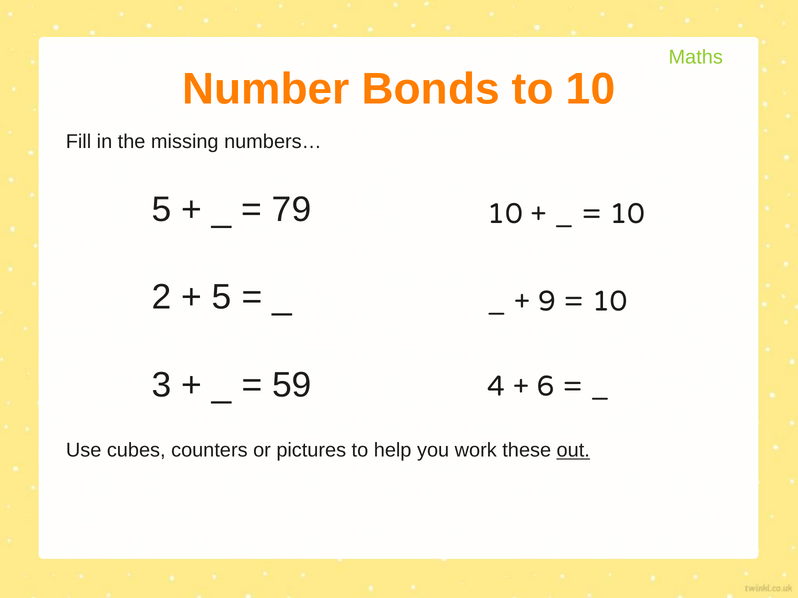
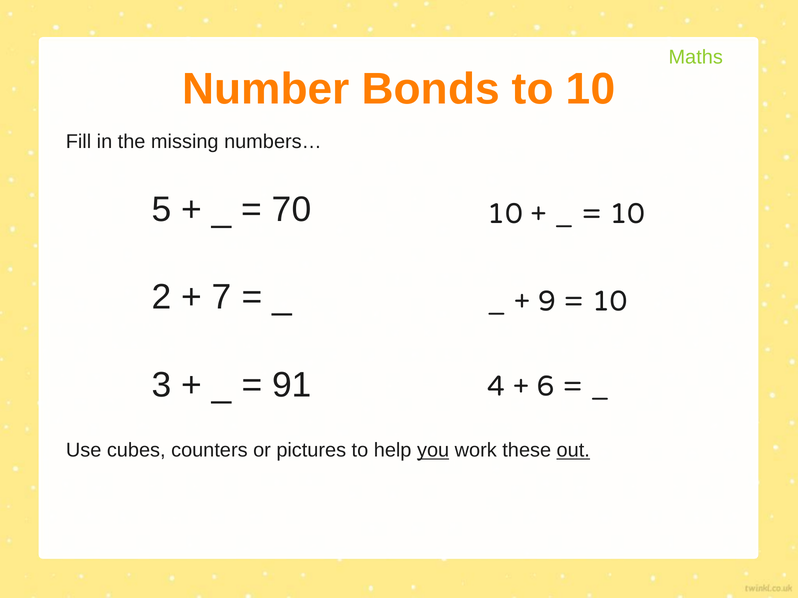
79: 79 -> 70
5 at (222, 297): 5 -> 7
59: 59 -> 91
you underline: none -> present
